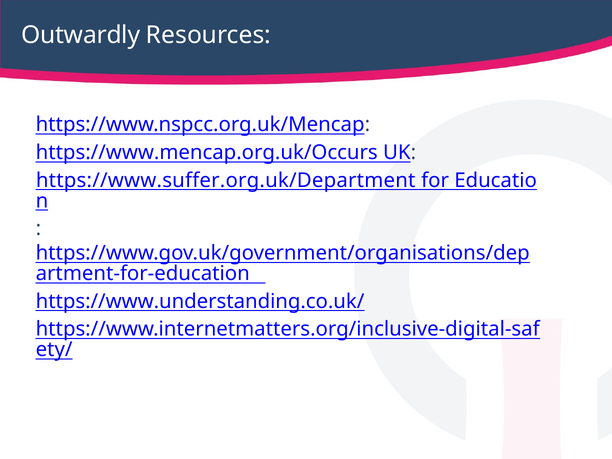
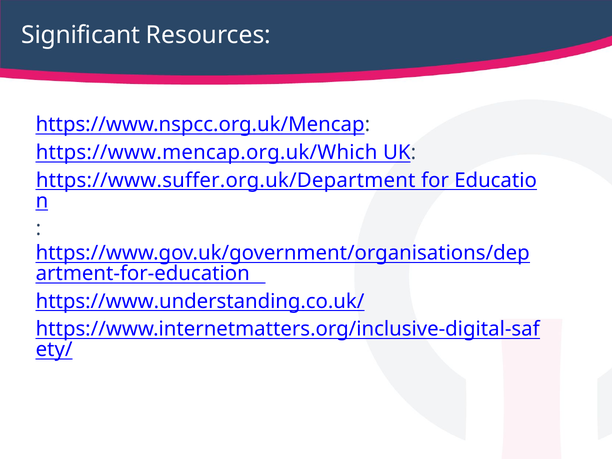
Outwardly: Outwardly -> Significant
https://www.mencap.org.uk/Occurs: https://www.mencap.org.uk/Occurs -> https://www.mencap.org.uk/Which
